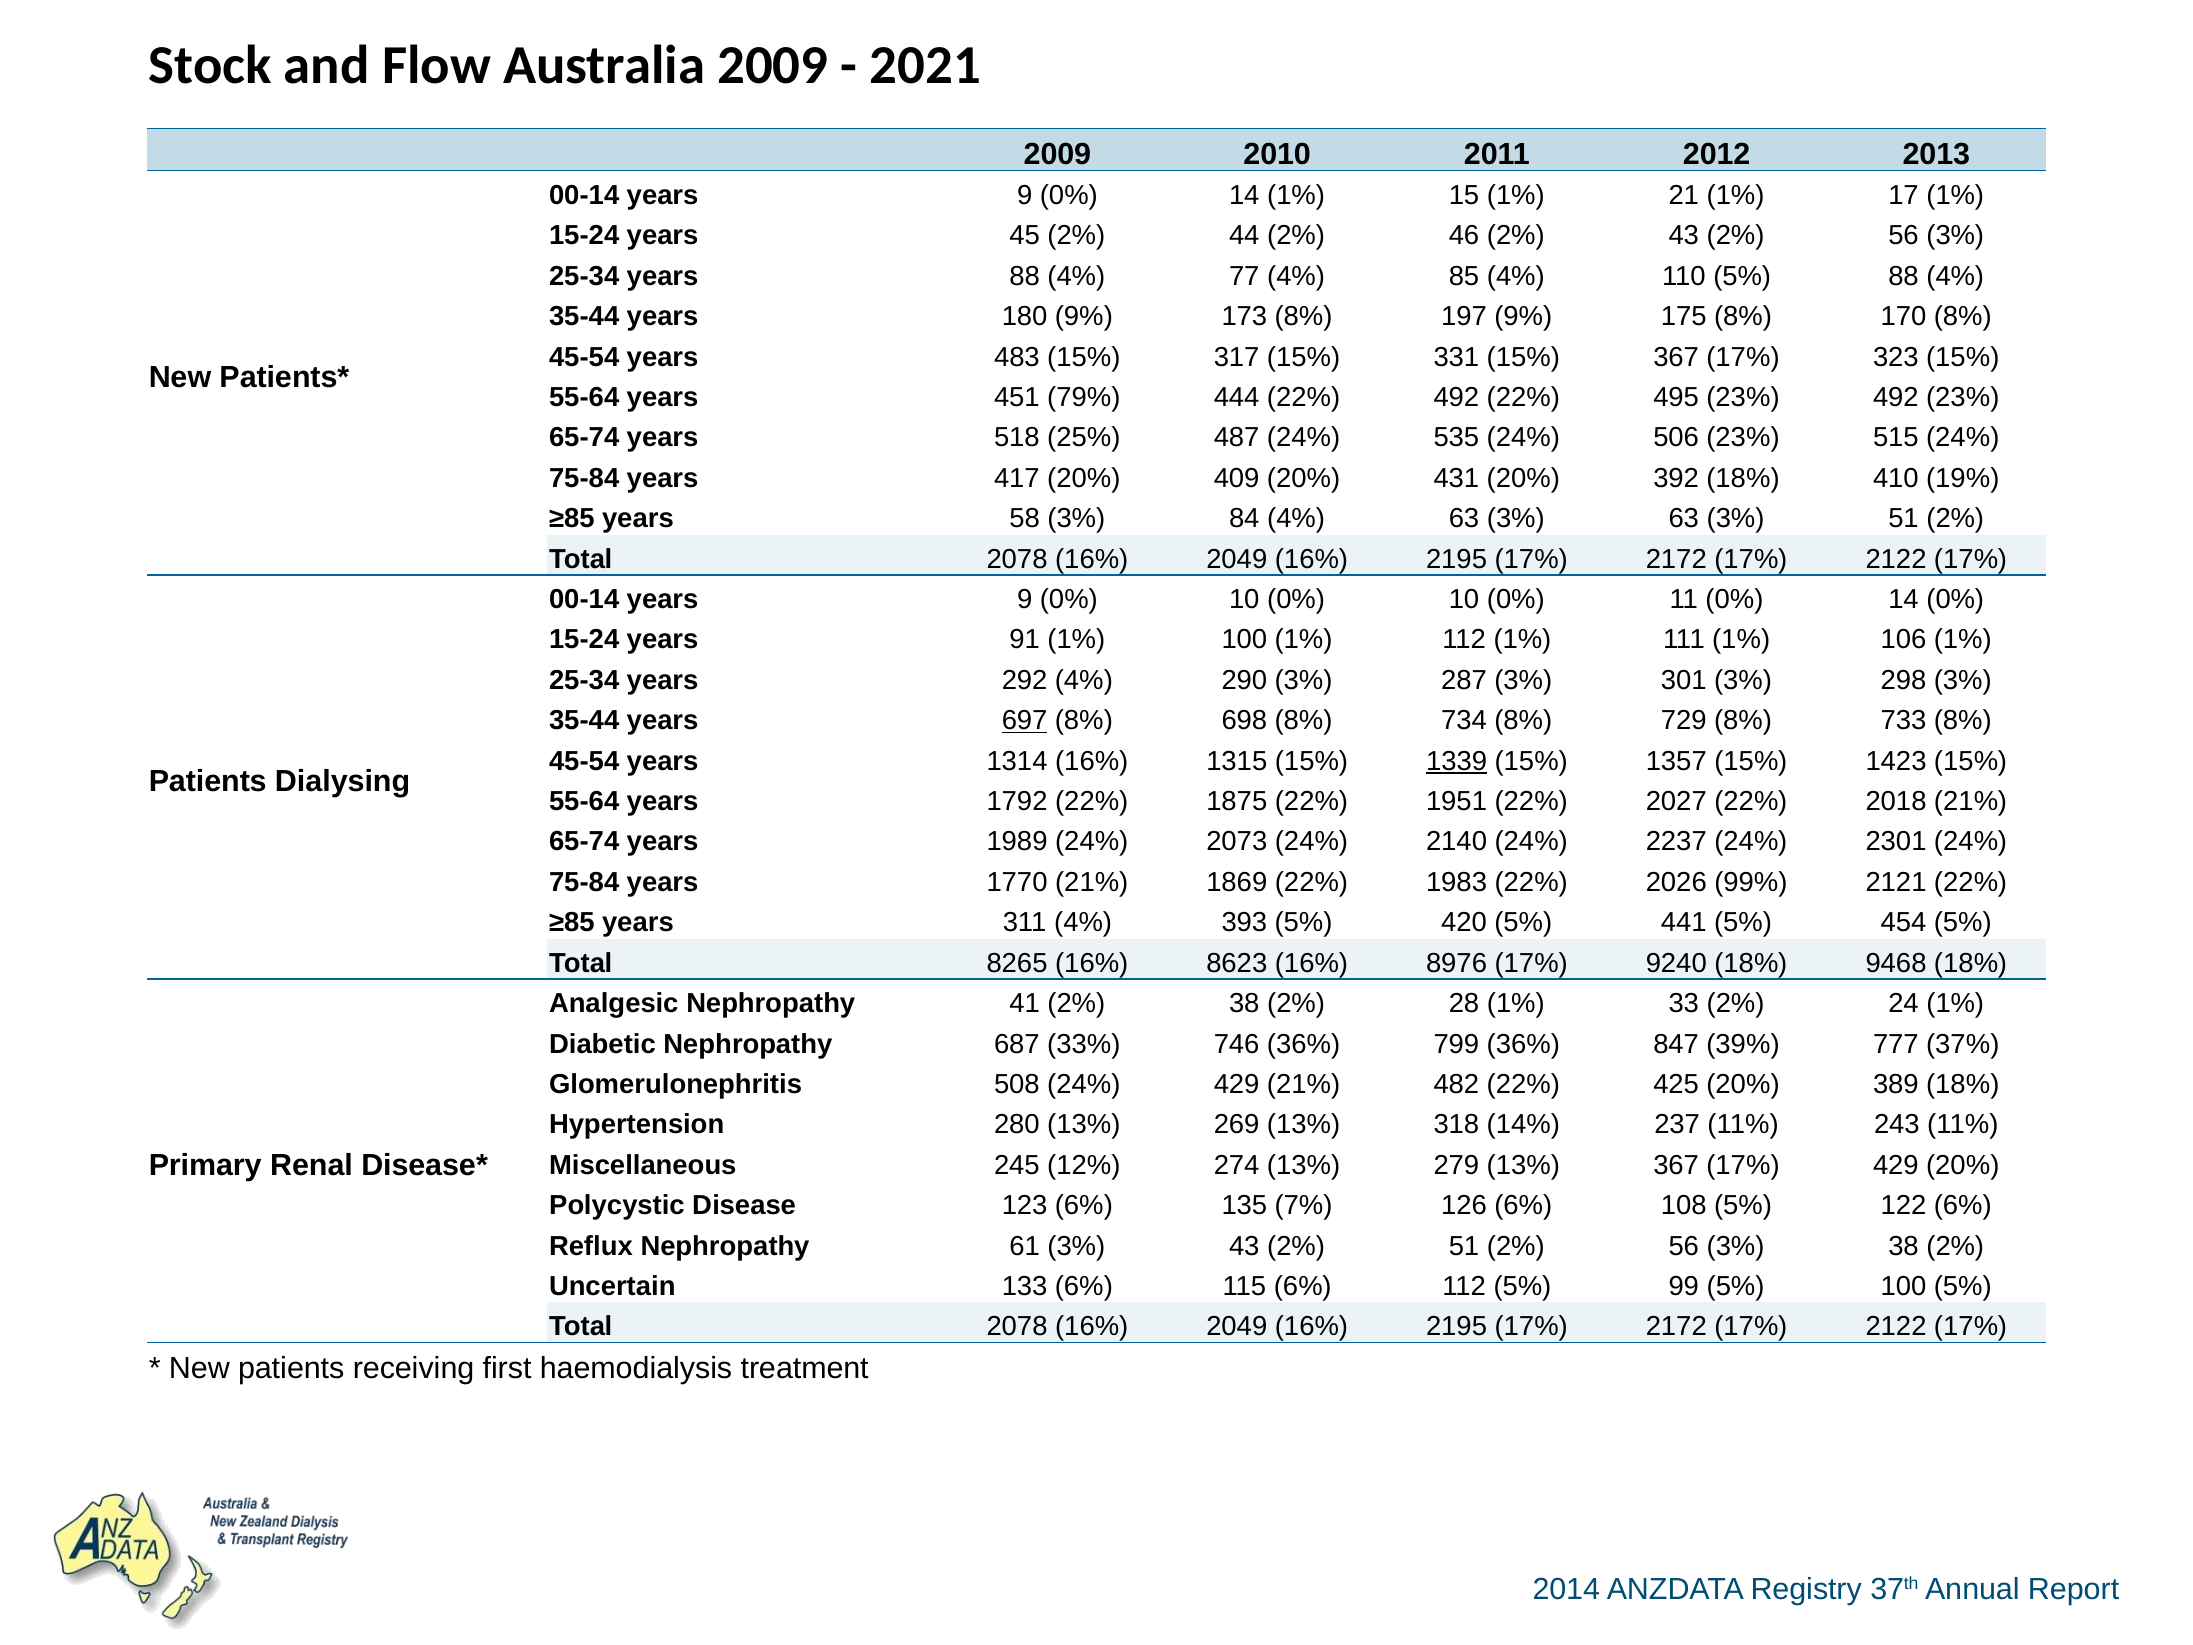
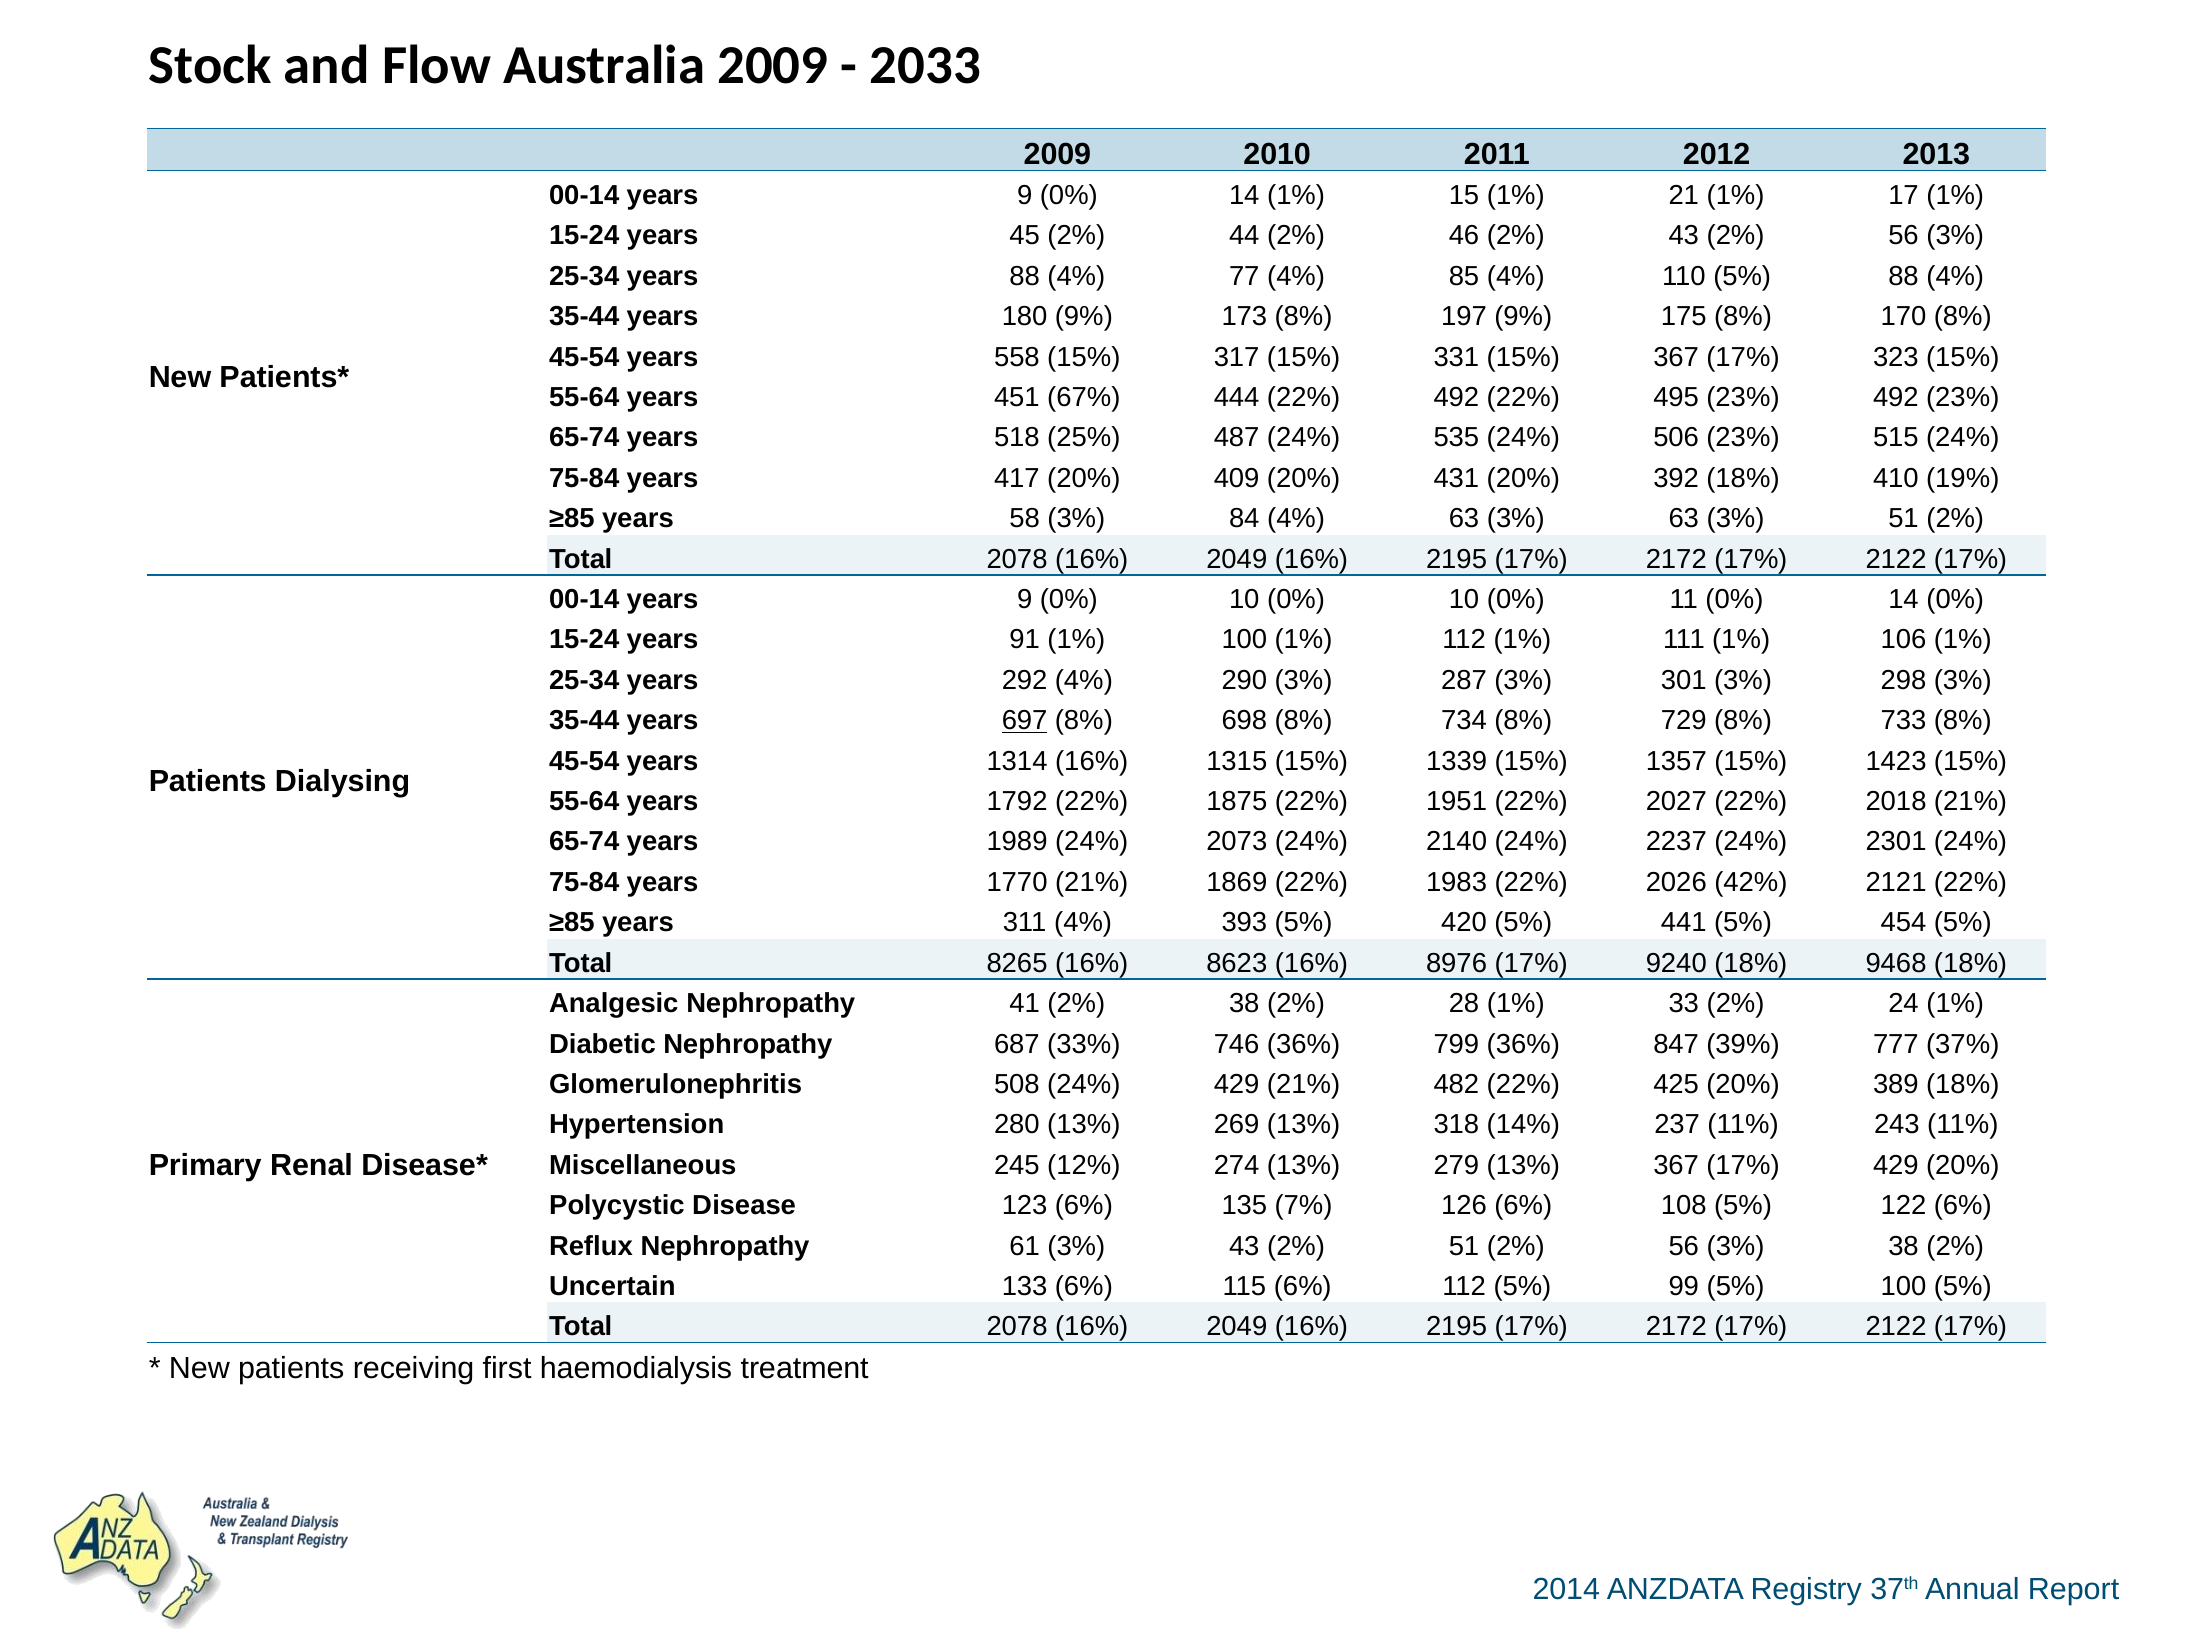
2021: 2021 -> 2033
483: 483 -> 558
79%: 79% -> 67%
1339 underline: present -> none
99%: 99% -> 42%
